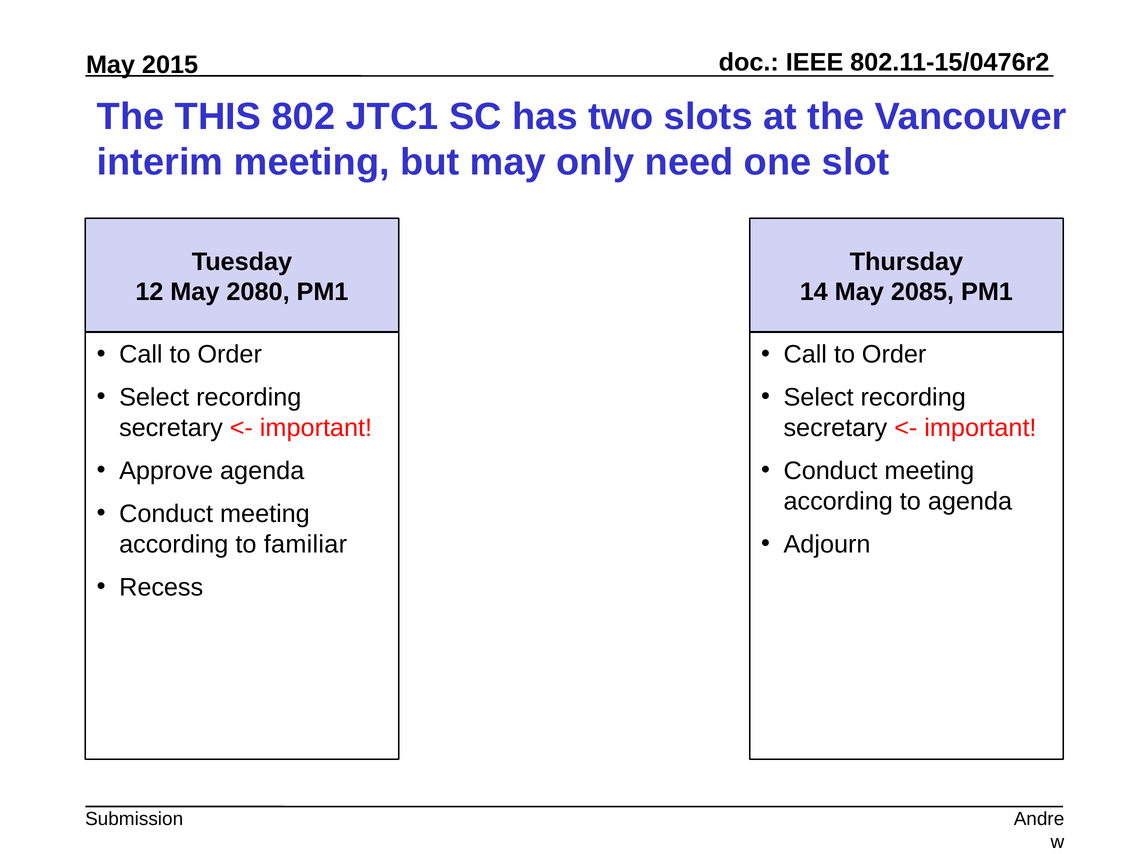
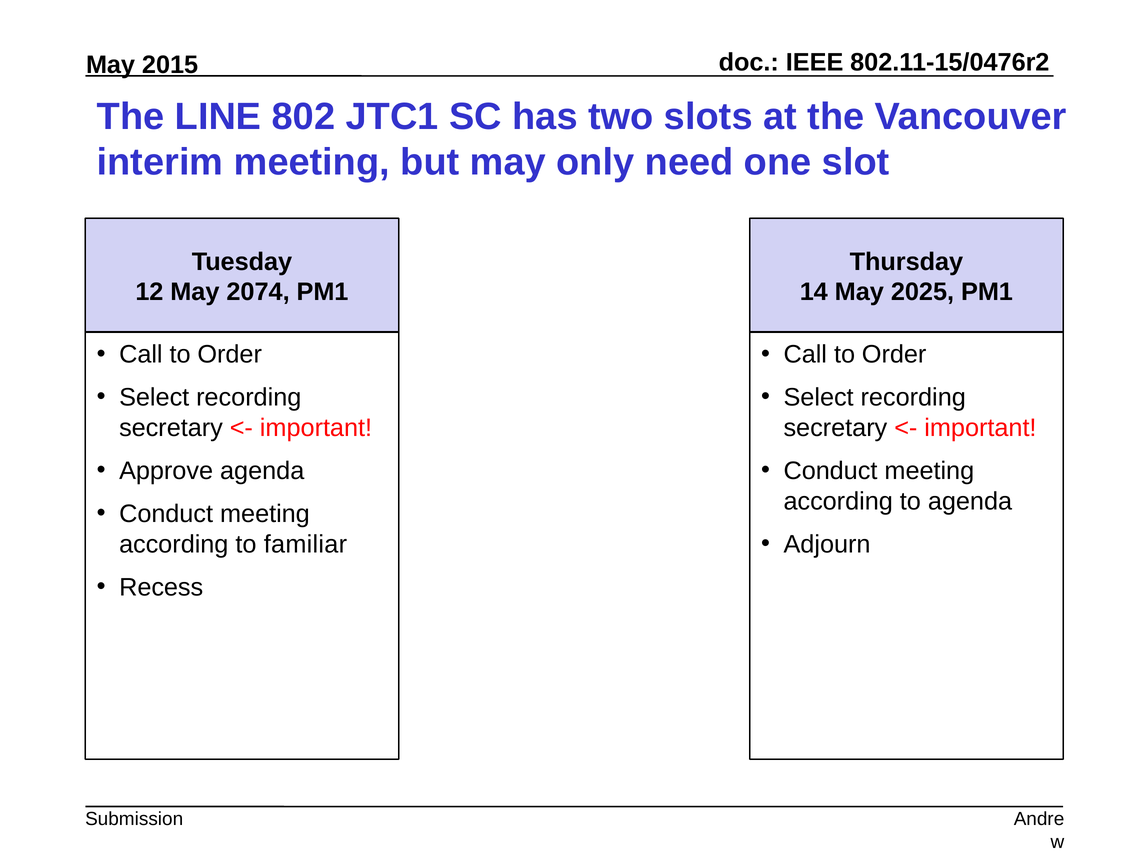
THIS: THIS -> LINE
2080: 2080 -> 2074
2085: 2085 -> 2025
